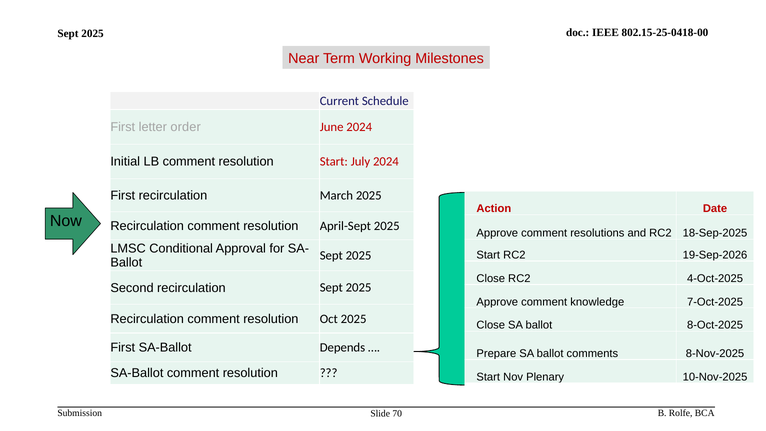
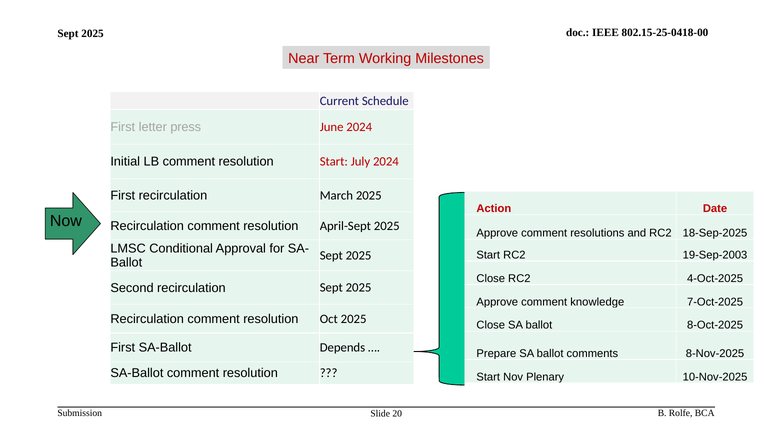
order: order -> press
19-Sep-2026: 19-Sep-2026 -> 19-Sep-2003
70: 70 -> 20
